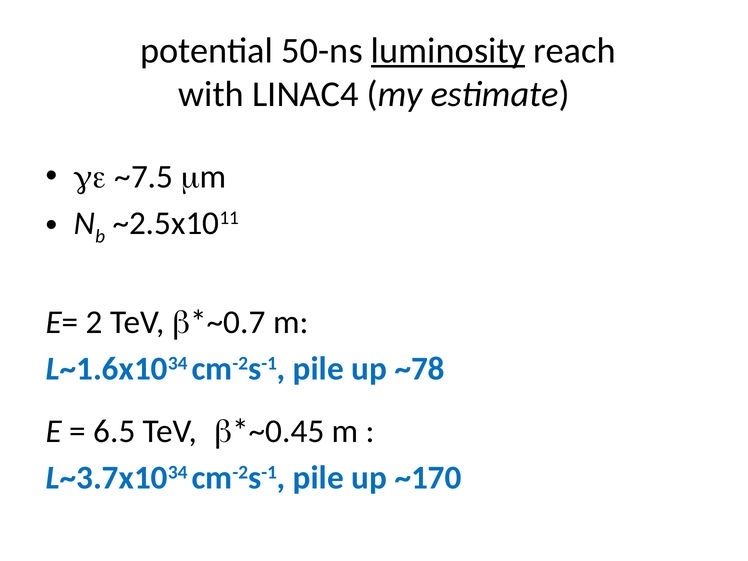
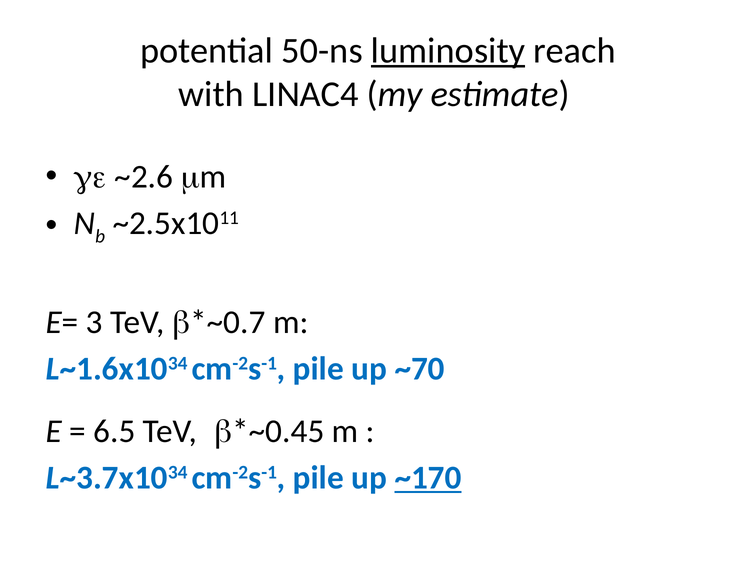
~7.5: ~7.5 -> ~2.6
2: 2 -> 3
~78: ~78 -> ~70
~170 underline: none -> present
